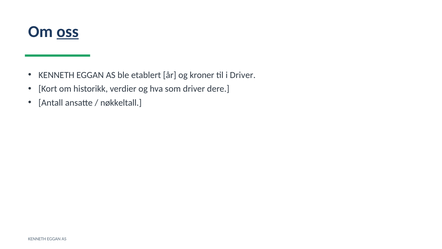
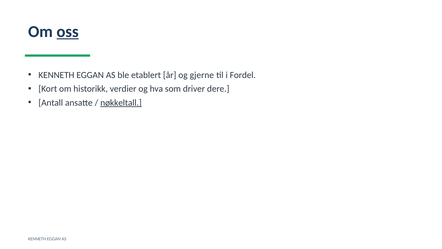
kroner: kroner -> gjerne
i Driver: Driver -> Fordel
nøkkeltall underline: none -> present
